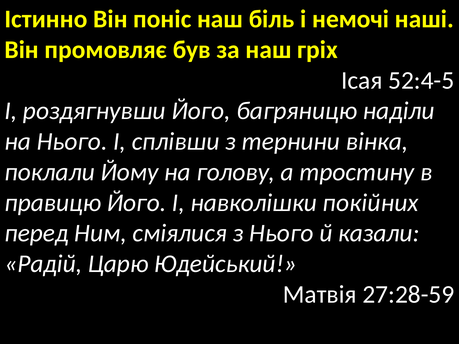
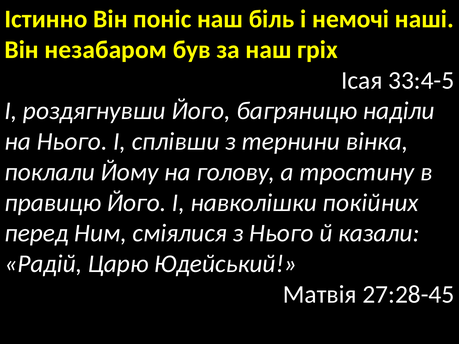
промовляє: промовляє -> незабаром
52:4-5: 52:4-5 -> 33:4-5
27:28-59: 27:28-59 -> 27:28-45
